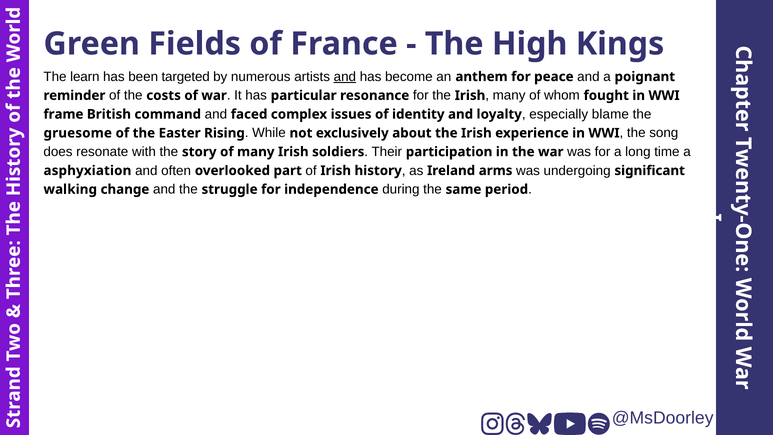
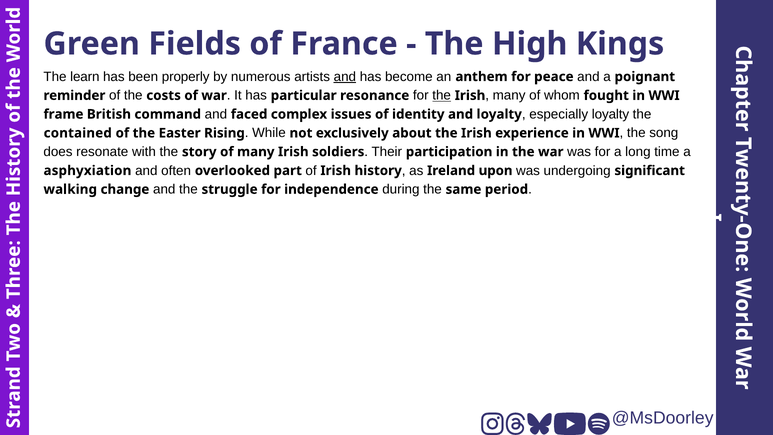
targeted: targeted -> properly
the at (442, 95) underline: none -> present
especially blame: blame -> loyalty
gruesome: gruesome -> contained
arms: arms -> upon
